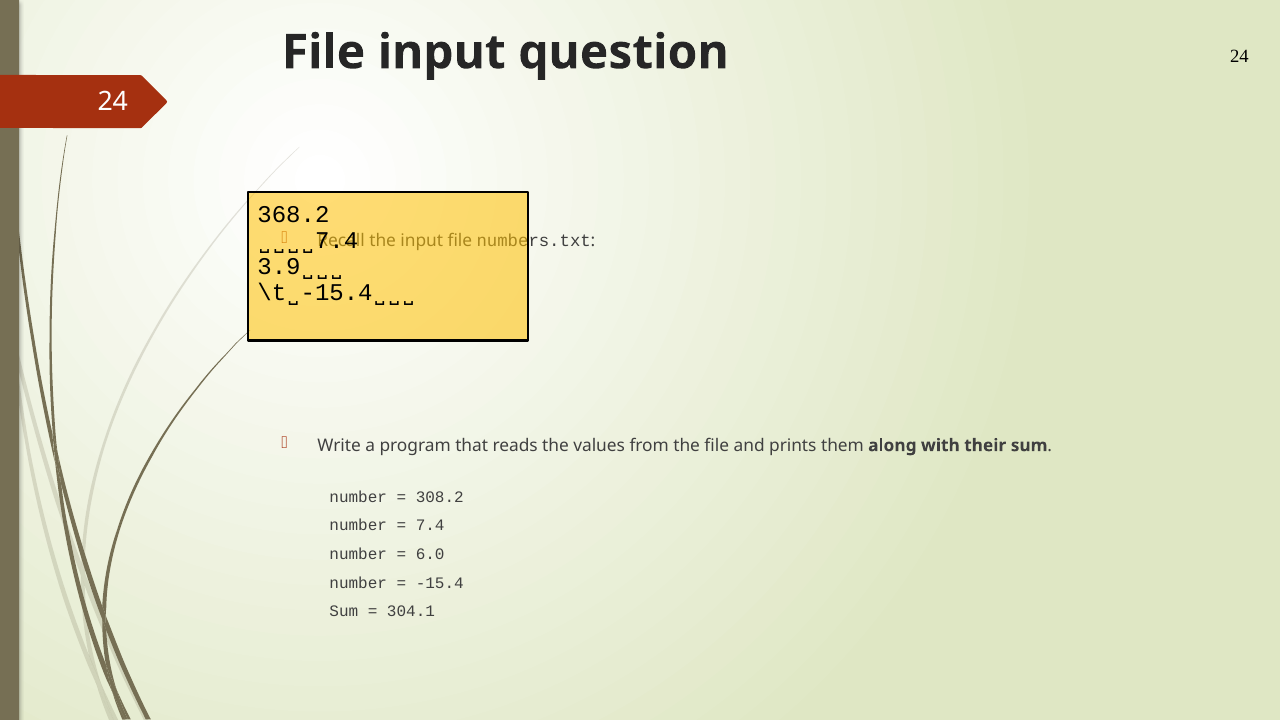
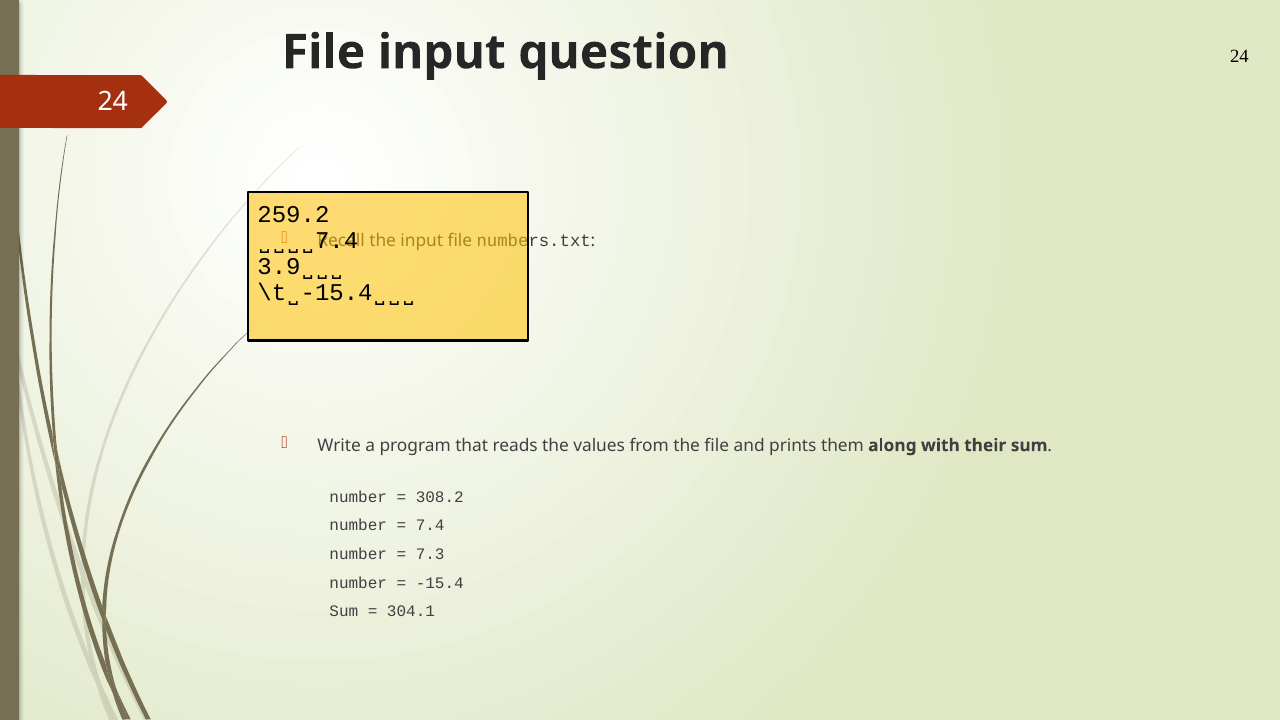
368.2: 368.2 -> 259.2
6.0: 6.0 -> 7.3
